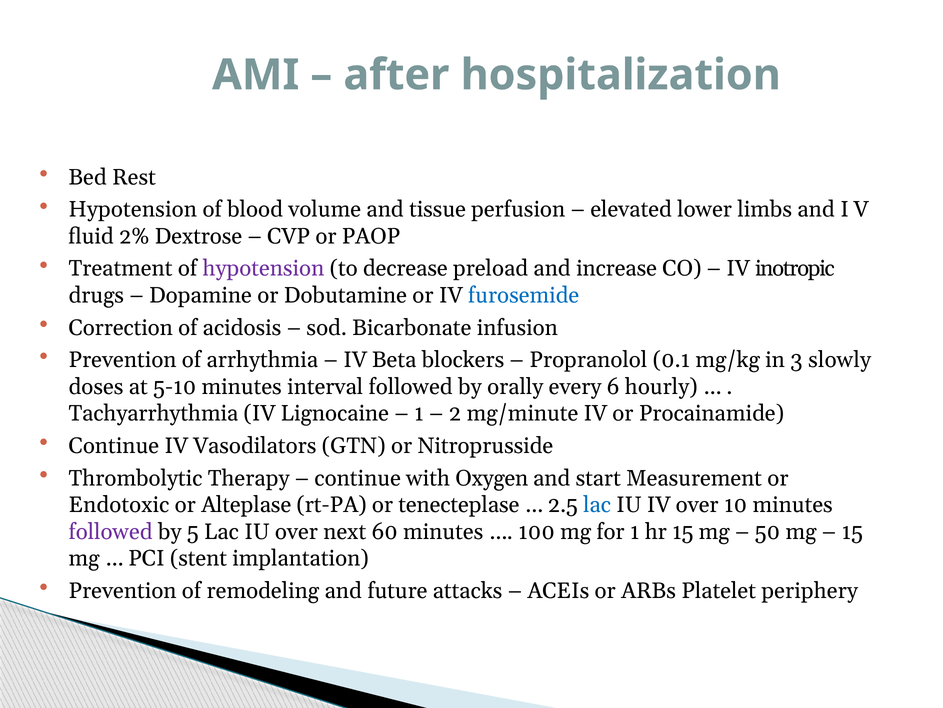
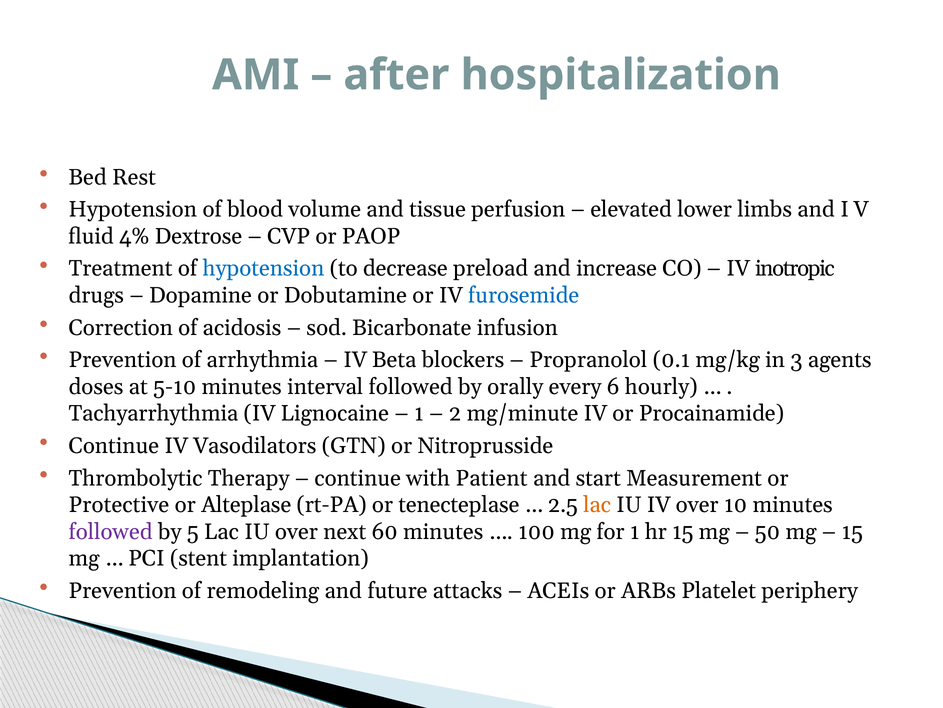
2%: 2% -> 4%
hypotension at (263, 268) colour: purple -> blue
slowly: slowly -> agents
Oxygen: Oxygen -> Patient
Endotoxic: Endotoxic -> Protective
lac at (597, 504) colour: blue -> orange
